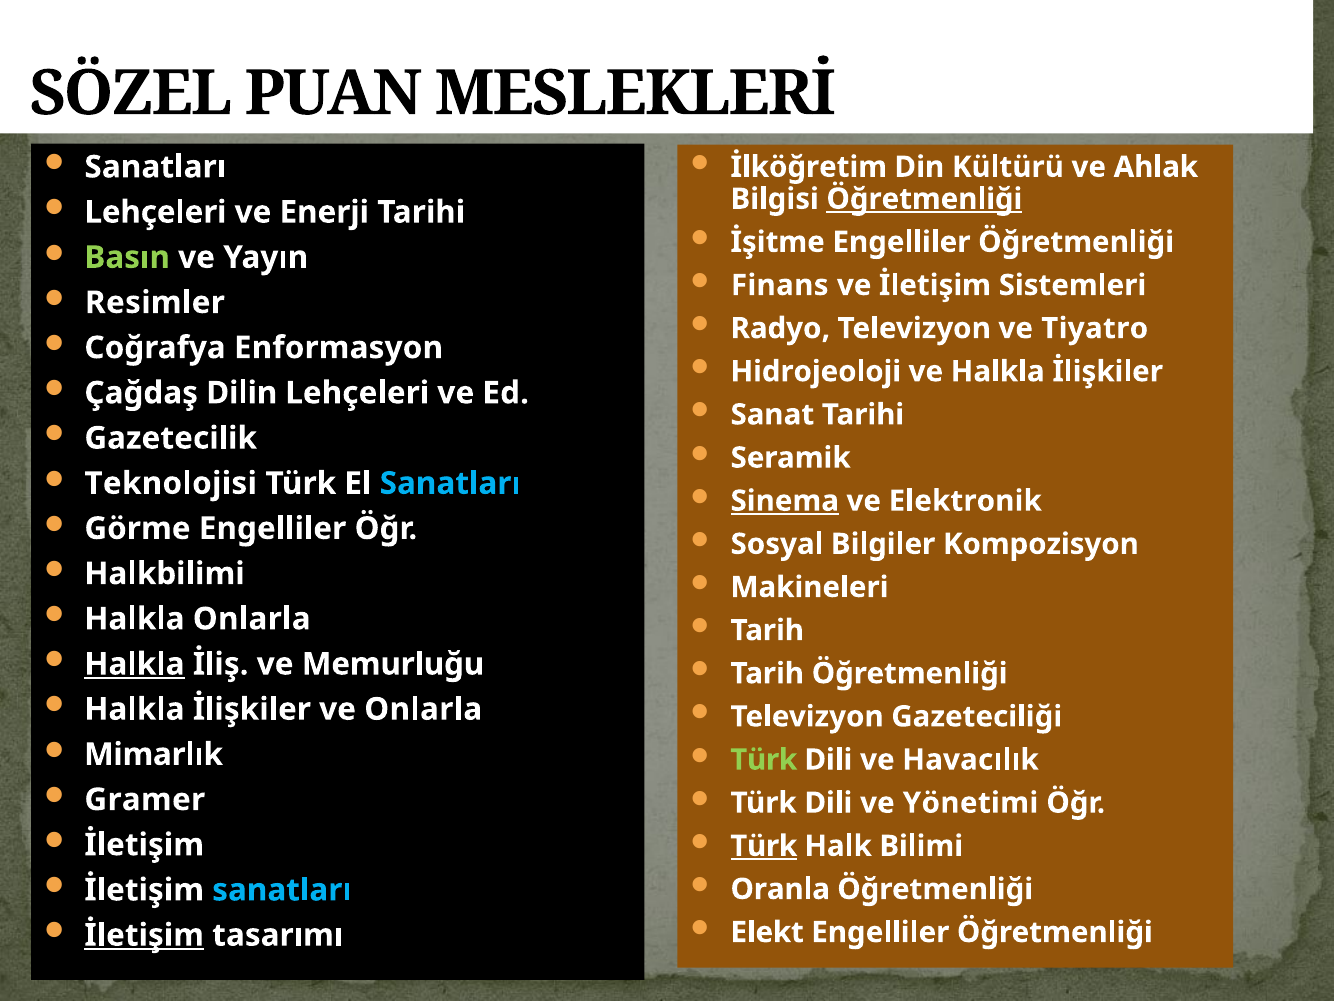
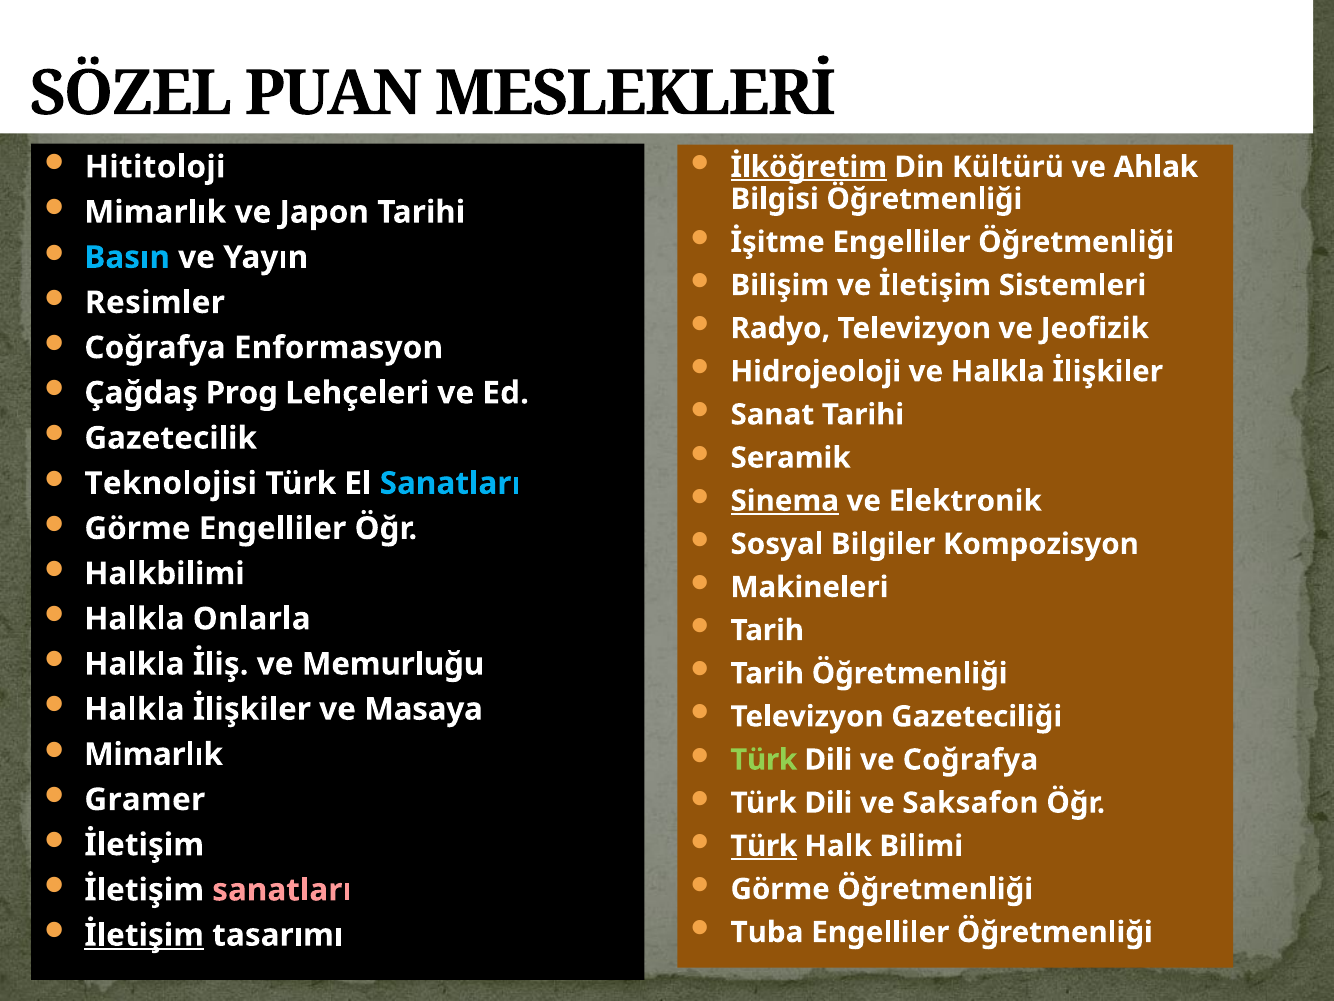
Sanatları at (155, 167): Sanatları -> Hititoloji
İlköğretim underline: none -> present
Öğretmenliği at (924, 199) underline: present -> none
Lehçeleri at (155, 212): Lehçeleri -> Mimarlık
Enerji: Enerji -> Japon
Basın colour: light green -> light blue
Finans: Finans -> Bilişim
Tiyatro: Tiyatro -> Jeofizik
Dilin: Dilin -> Prog
Halkla at (134, 664) underline: present -> none
ve Onlarla: Onlarla -> Masaya
ve Havacılık: Havacılık -> Coğrafya
Yönetimi: Yönetimi -> Saksafon
sanatları at (282, 890) colour: light blue -> pink
Oranla at (780, 889): Oranla -> Görme
Elekt: Elekt -> Tuba
